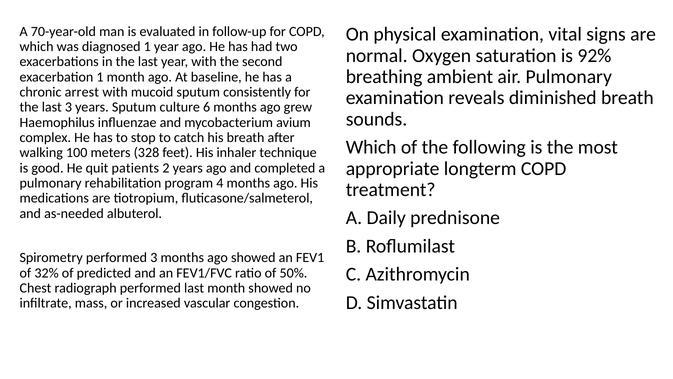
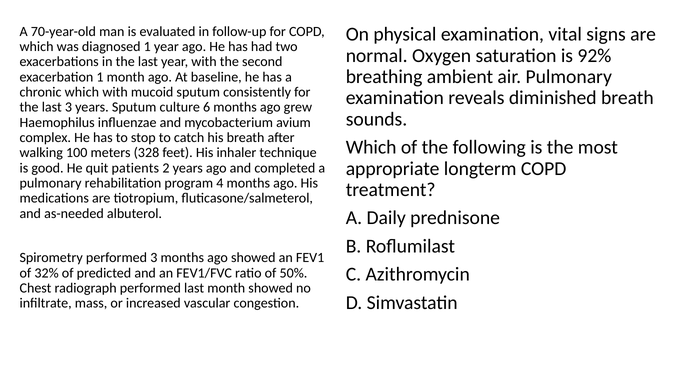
chronic arrest: arrest -> which
